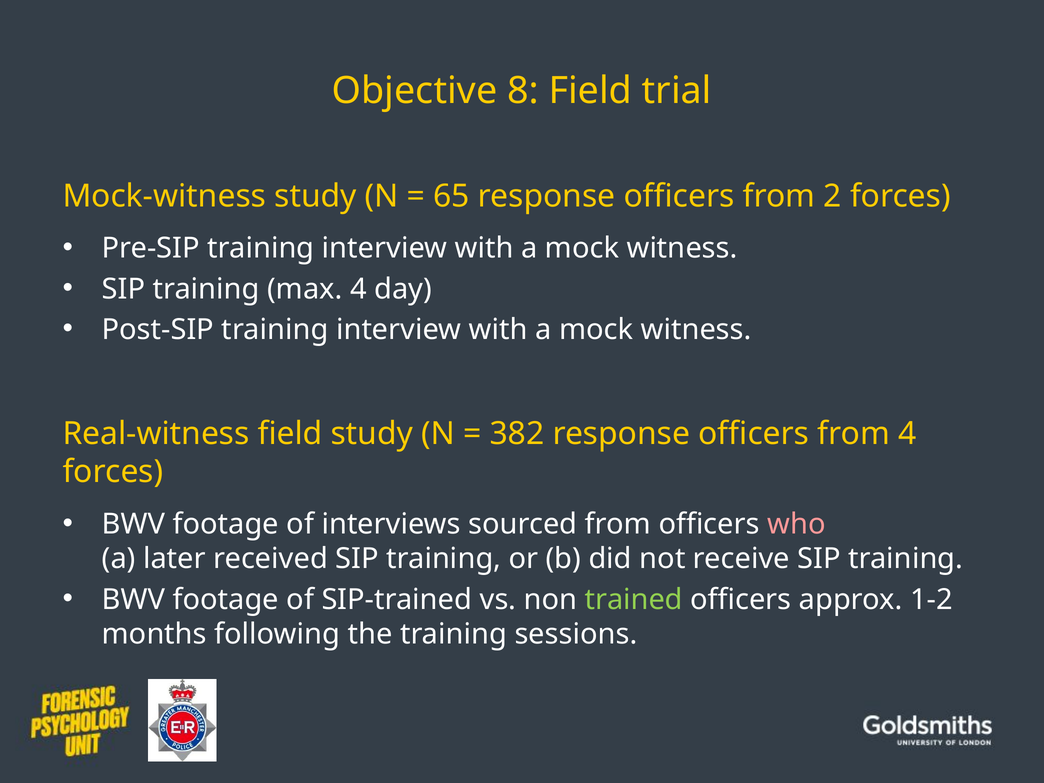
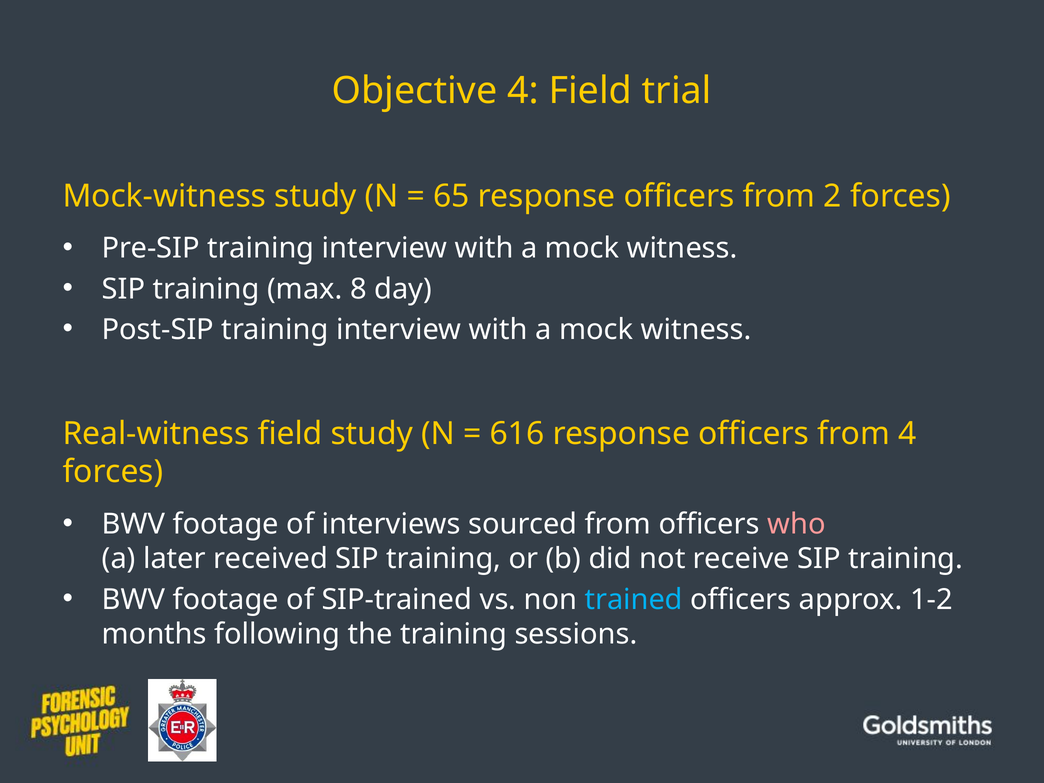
Objective 8: 8 -> 4
max 4: 4 -> 8
382: 382 -> 616
trained colour: light green -> light blue
